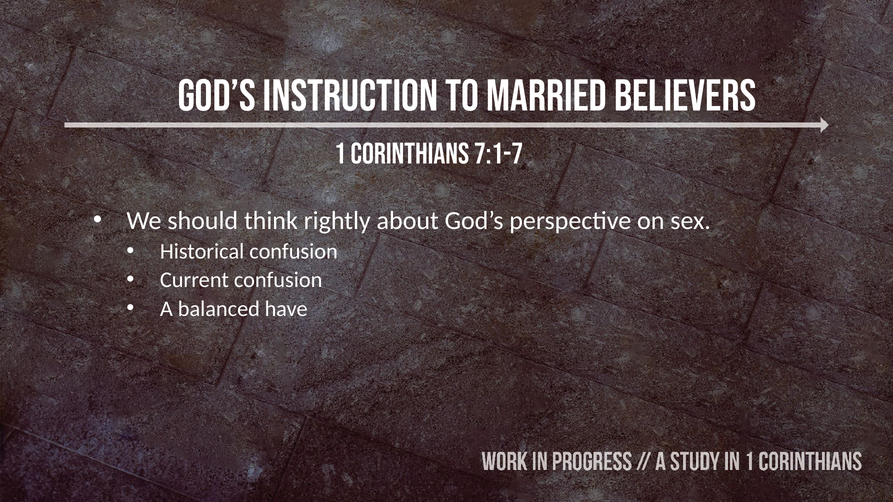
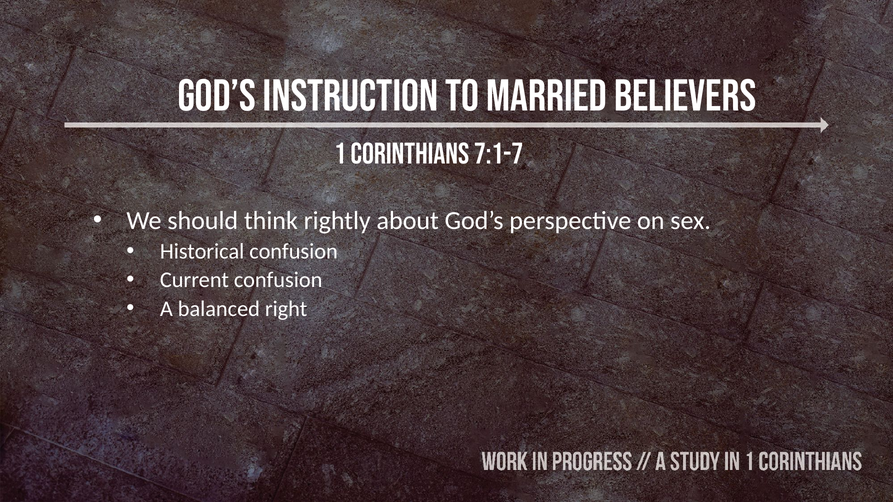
have: have -> right
